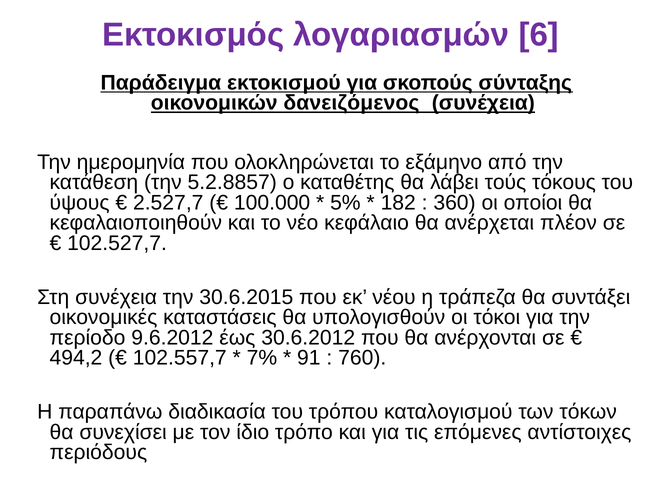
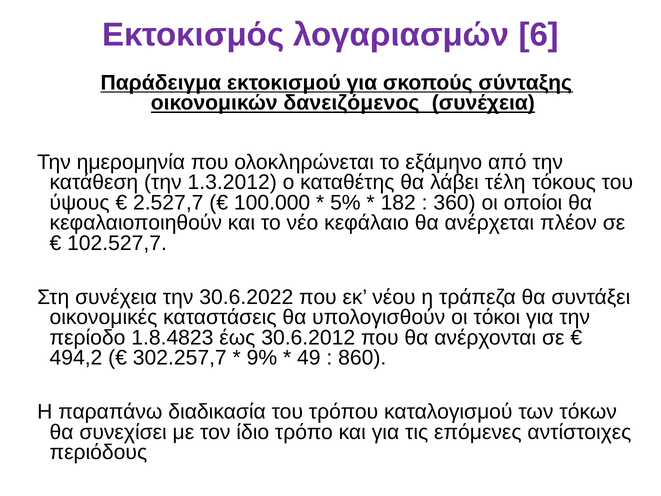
5.2.8857: 5.2.8857 -> 1.3.2012
τούς: τούς -> τέλη
30.6.2015: 30.6.2015 -> 30.6.2022
9.6.2012: 9.6.2012 -> 1.8.4823
102.557,7: 102.557,7 -> 302.257,7
7%: 7% -> 9%
91: 91 -> 49
760: 760 -> 860
